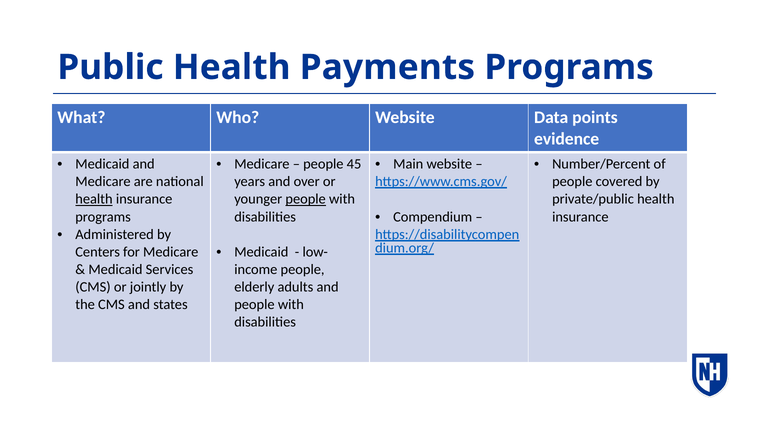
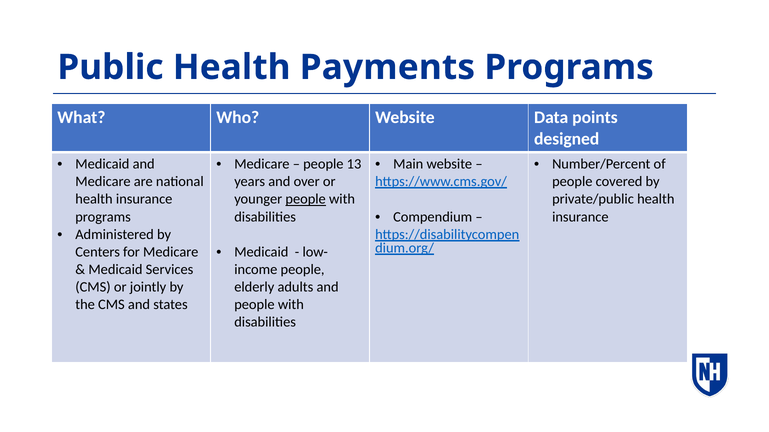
evidence: evidence -> designed
45: 45 -> 13
health at (94, 199) underline: present -> none
